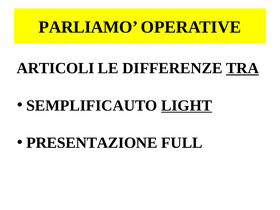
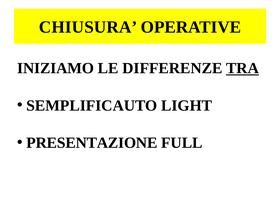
PARLIAMO: PARLIAMO -> CHIUSURA
ARTICOLI: ARTICOLI -> INIZIAMO
LIGHT underline: present -> none
